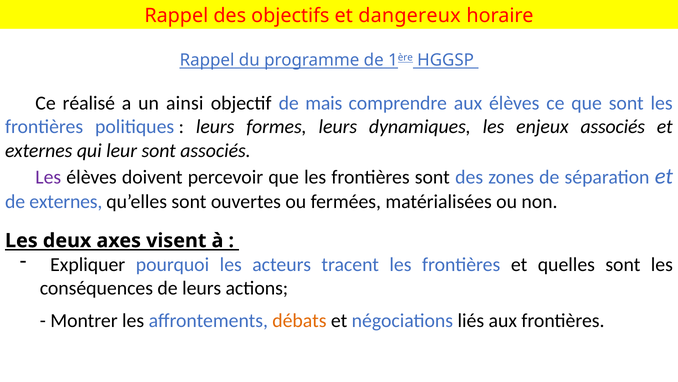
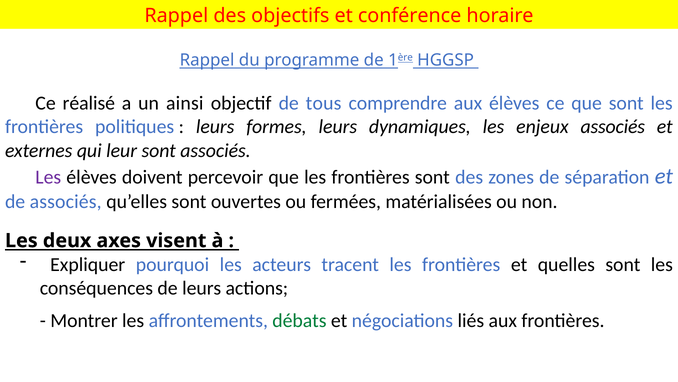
dangereux: dangereux -> conférence
mais: mais -> tous
de externes: externes -> associés
débats colour: orange -> green
